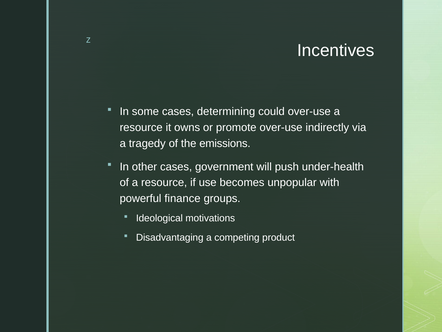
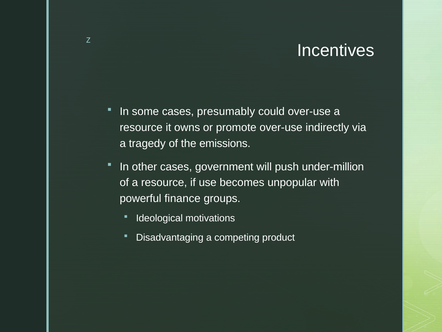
determining: determining -> presumably
under-health: under-health -> under-million
